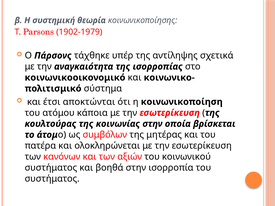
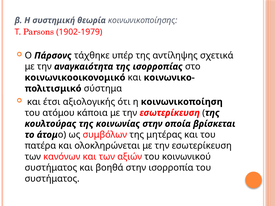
αποκτώνται: αποκτώνται -> αξιολογικής
